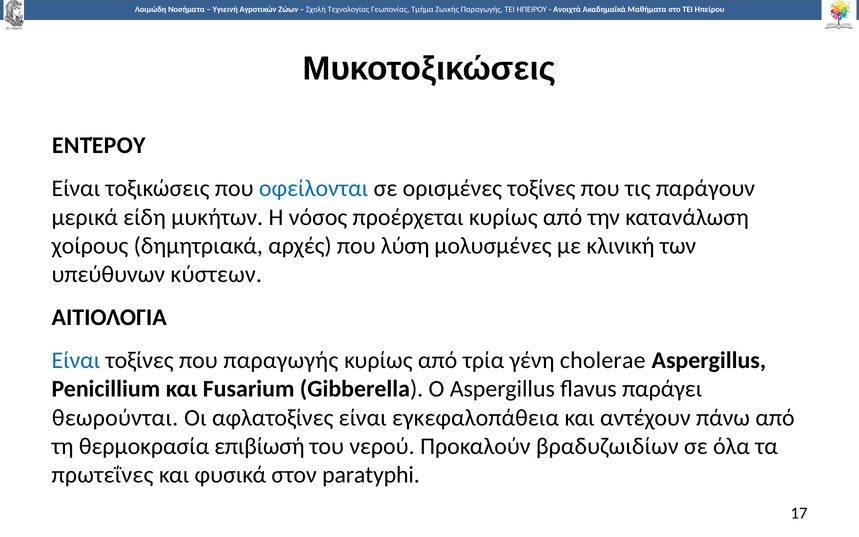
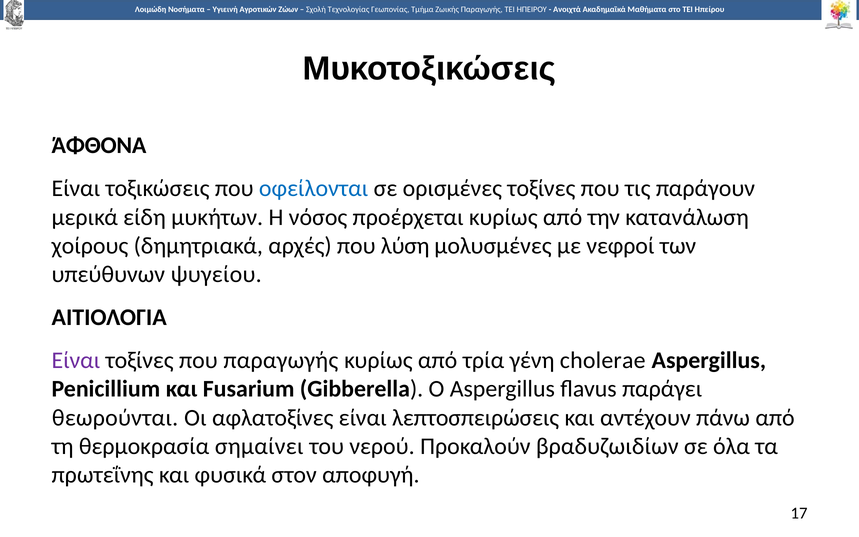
ΕΝΤΈΡΟΥ: ΕΝΤΈΡΟΥ -> ΆΦΘΟΝΑ
κλινική: κλινική -> νεφροί
κύστεων: κύστεων -> ψυγείου
Είναι at (76, 360) colour: blue -> purple
εγκεφαλοπάθεια: εγκεφαλοπάθεια -> λεπτοσπειρώσεις
επιβίωσή: επιβίωσή -> σημαίνει
πρωτεΐνες: πρωτεΐνες -> πρωτεΐνης
paratyphi: paratyphi -> αποφυγή
